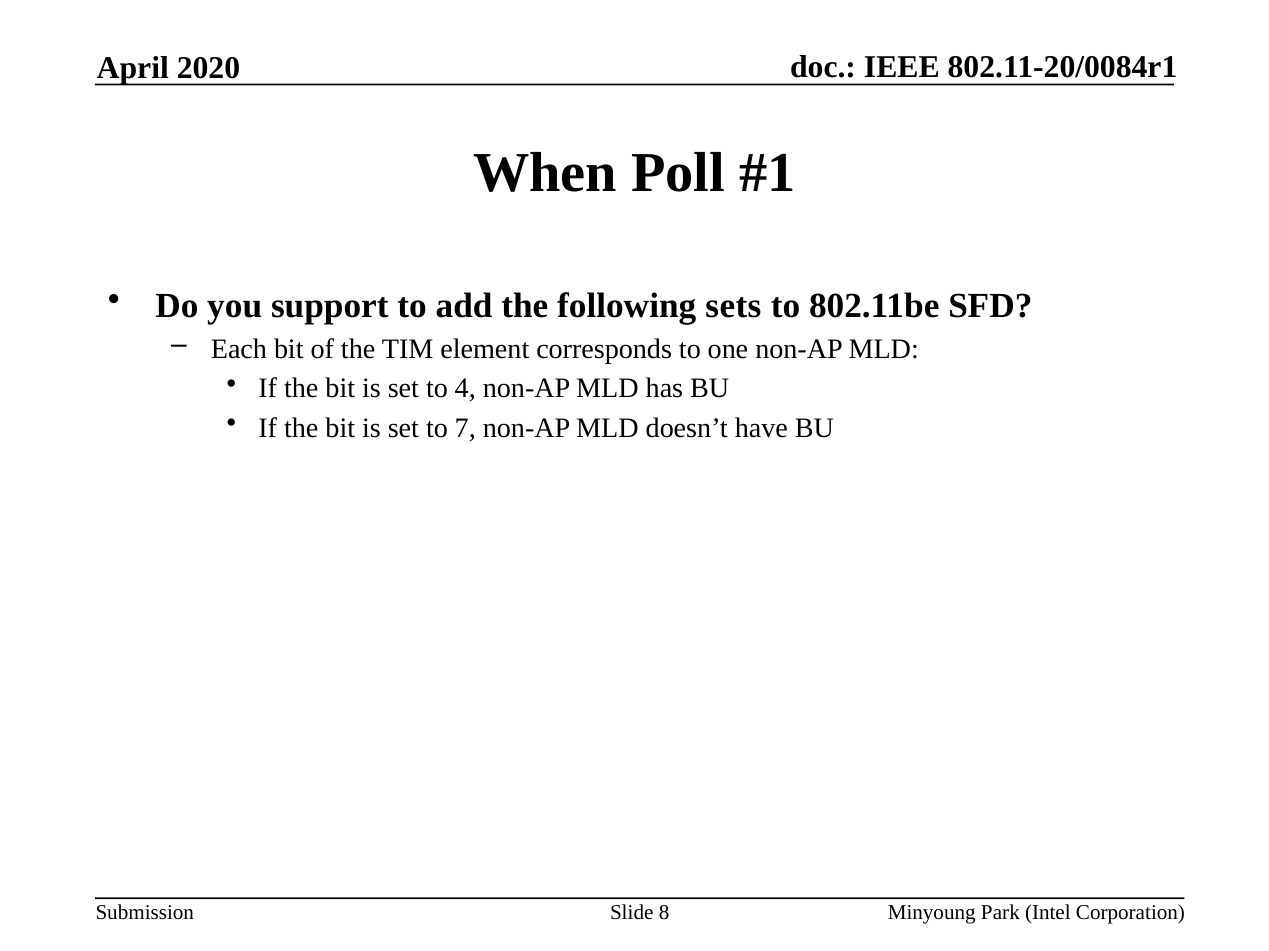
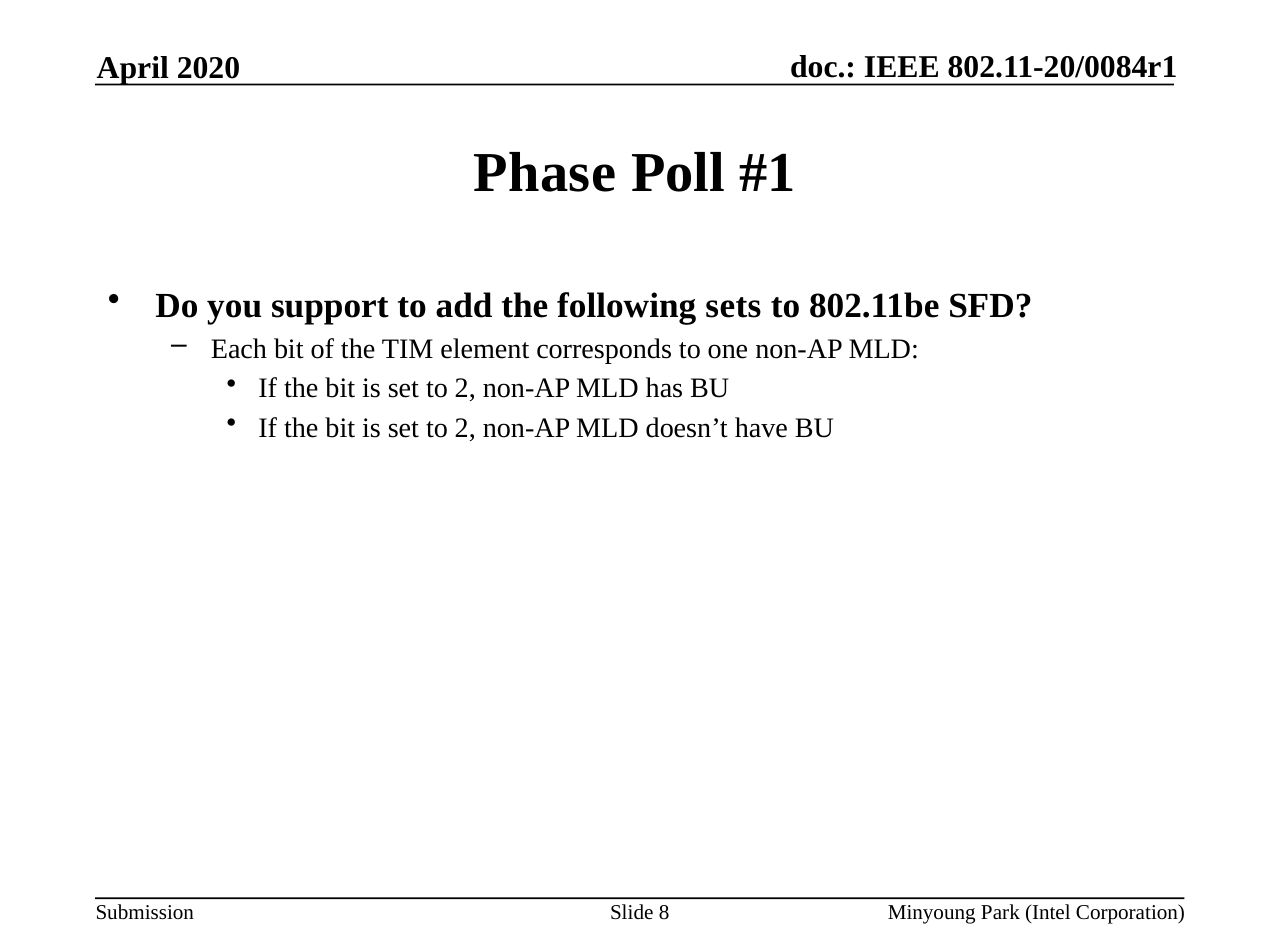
When: When -> Phase
4 at (465, 389): 4 -> 2
7 at (465, 428): 7 -> 2
